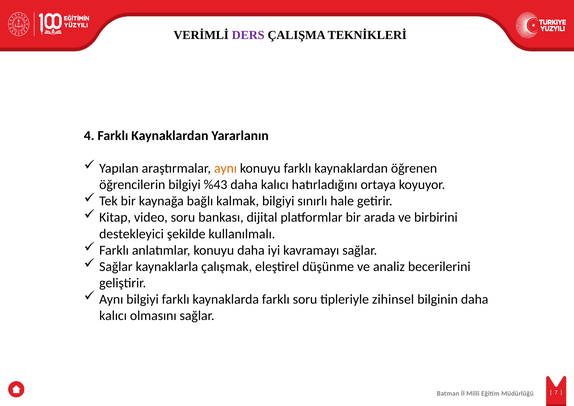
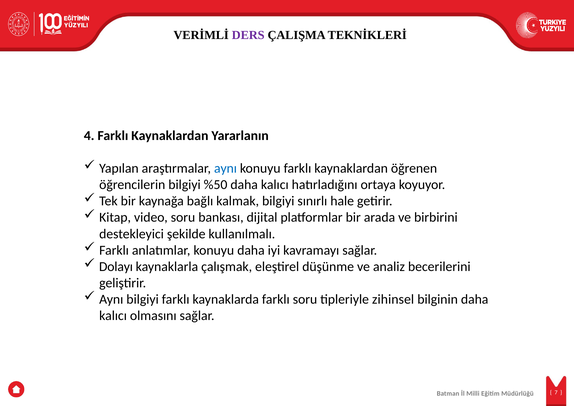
aynı at (225, 168) colour: orange -> blue
%43: %43 -> %50
Sağlar at (116, 267): Sağlar -> Dolayı
